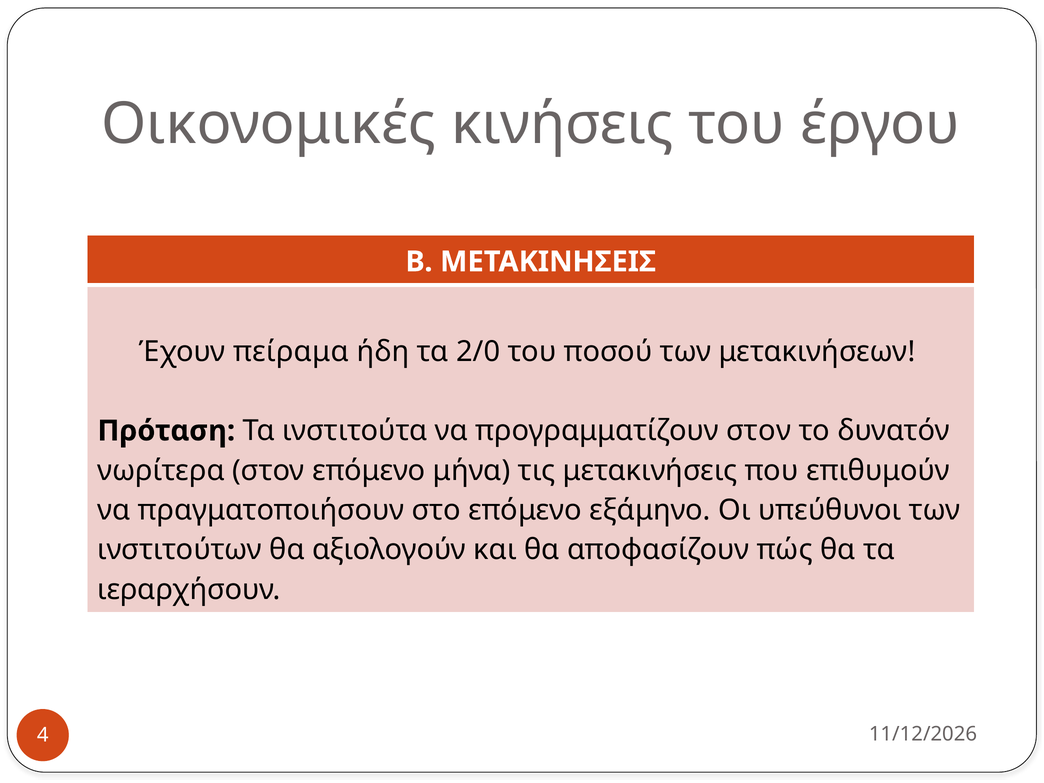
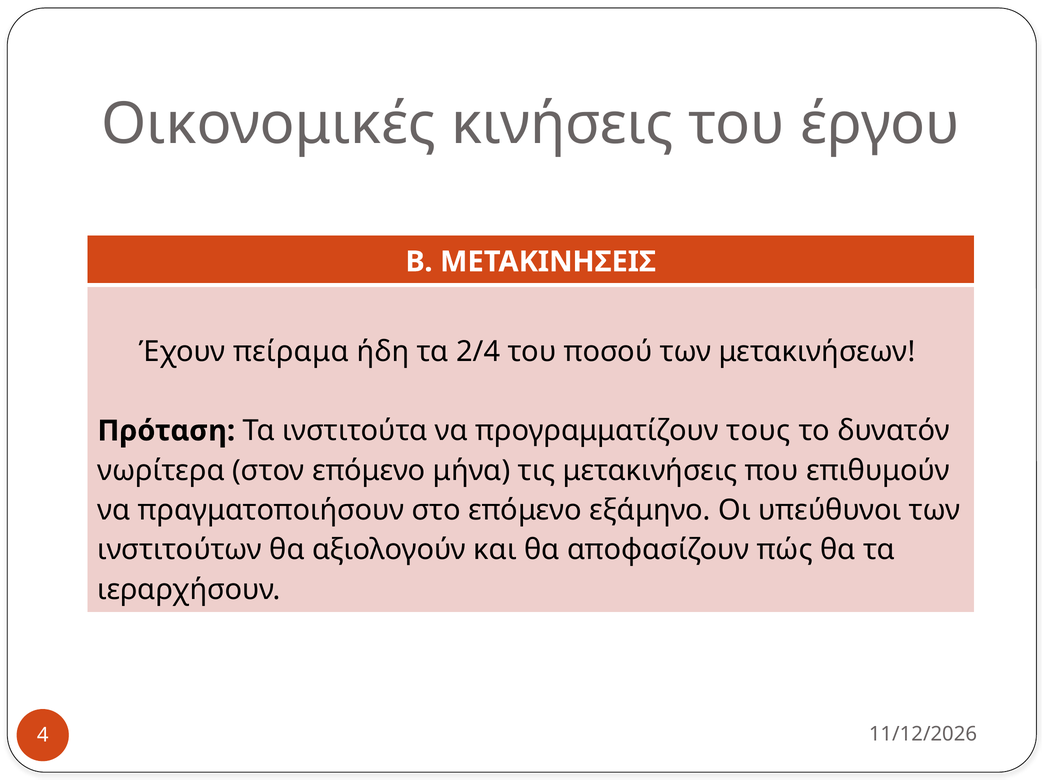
2/0: 2/0 -> 2/4
προγραμματίζουν στον: στον -> τους
